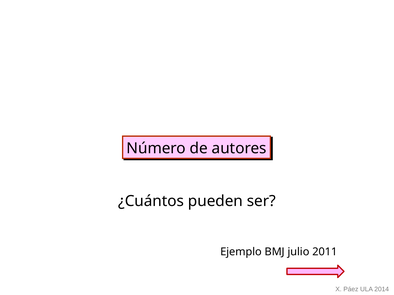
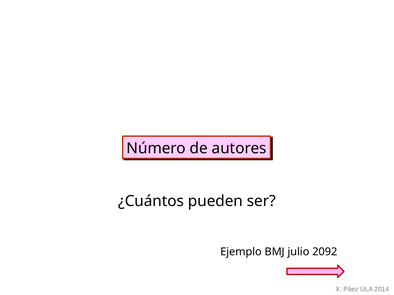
2011: 2011 -> 2092
